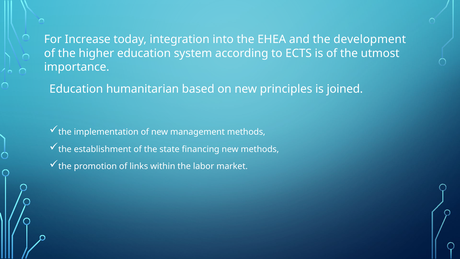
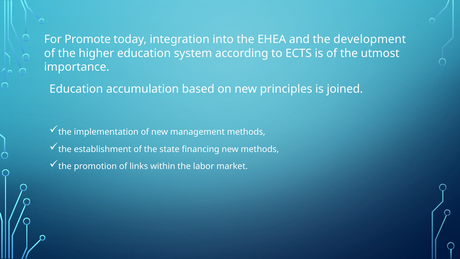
Increase: Increase -> Promote
humanitarian: humanitarian -> accumulation
